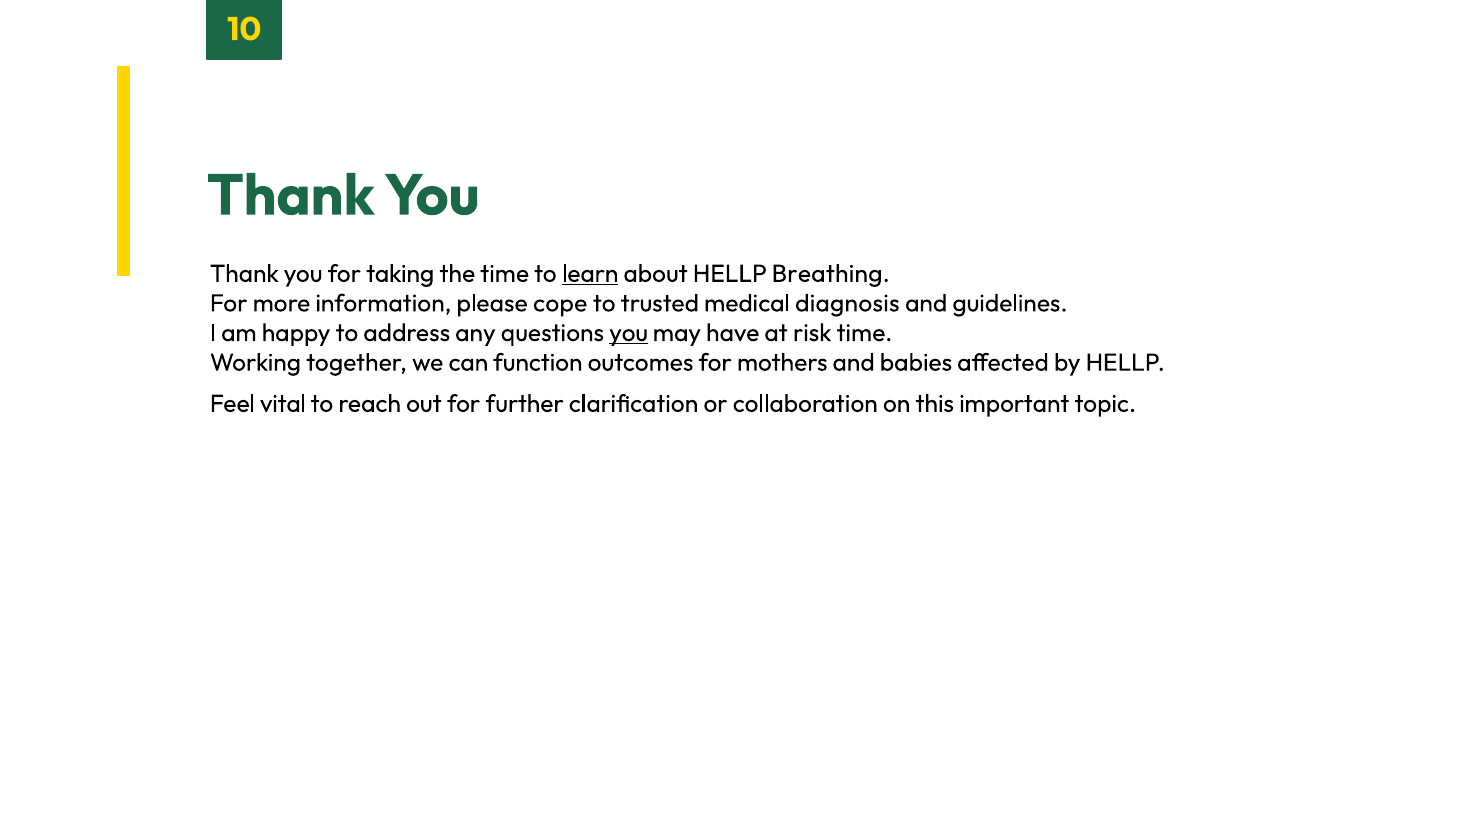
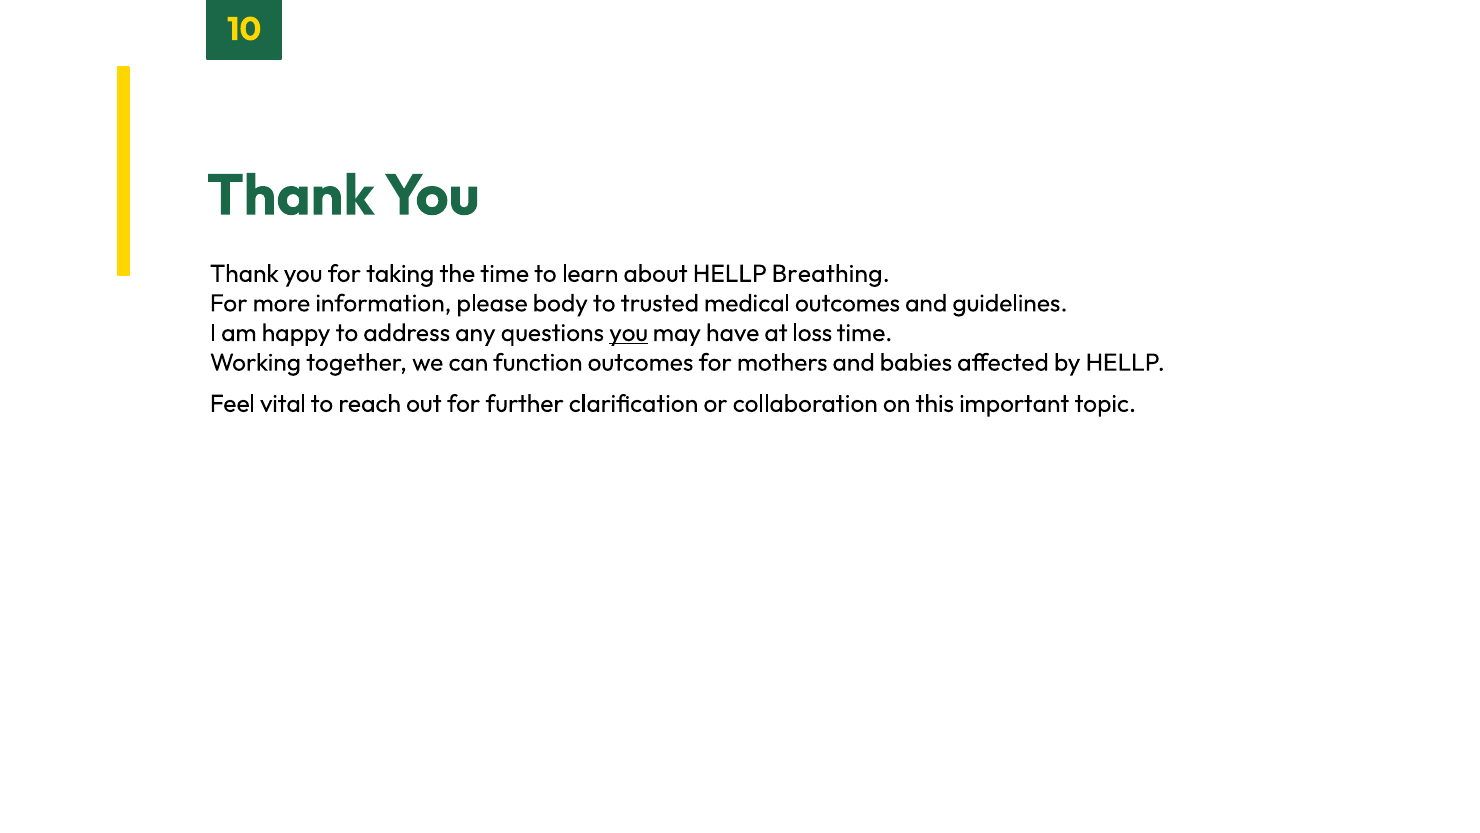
learn underline: present -> none
cope: cope -> body
medical diagnosis: diagnosis -> outcomes
risk: risk -> loss
